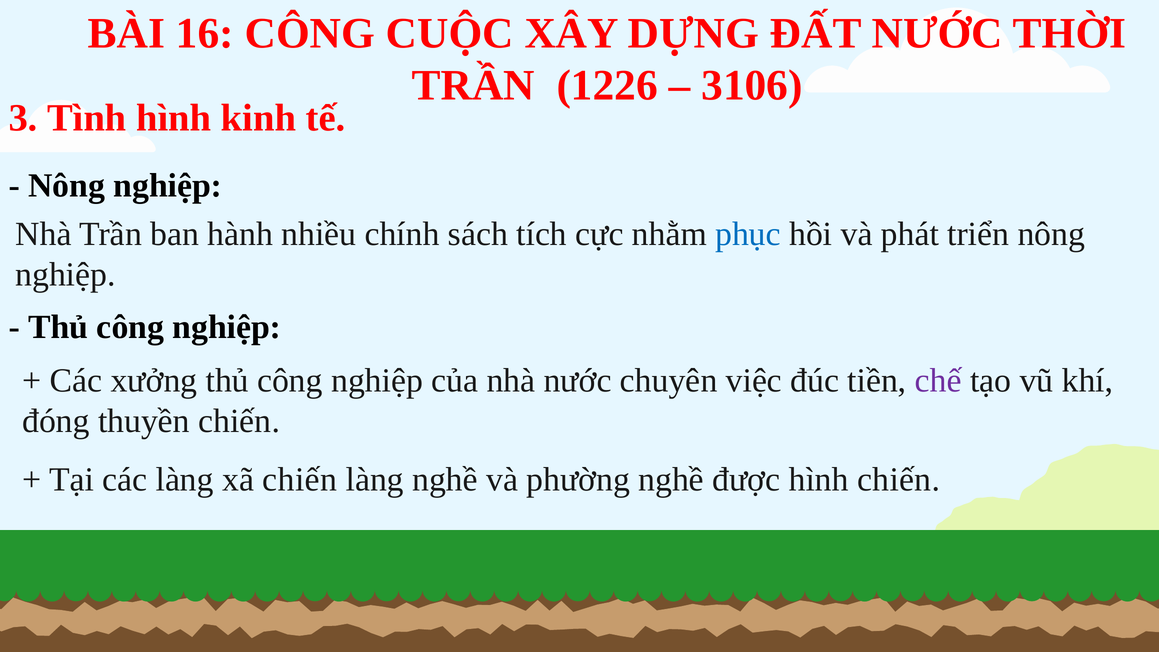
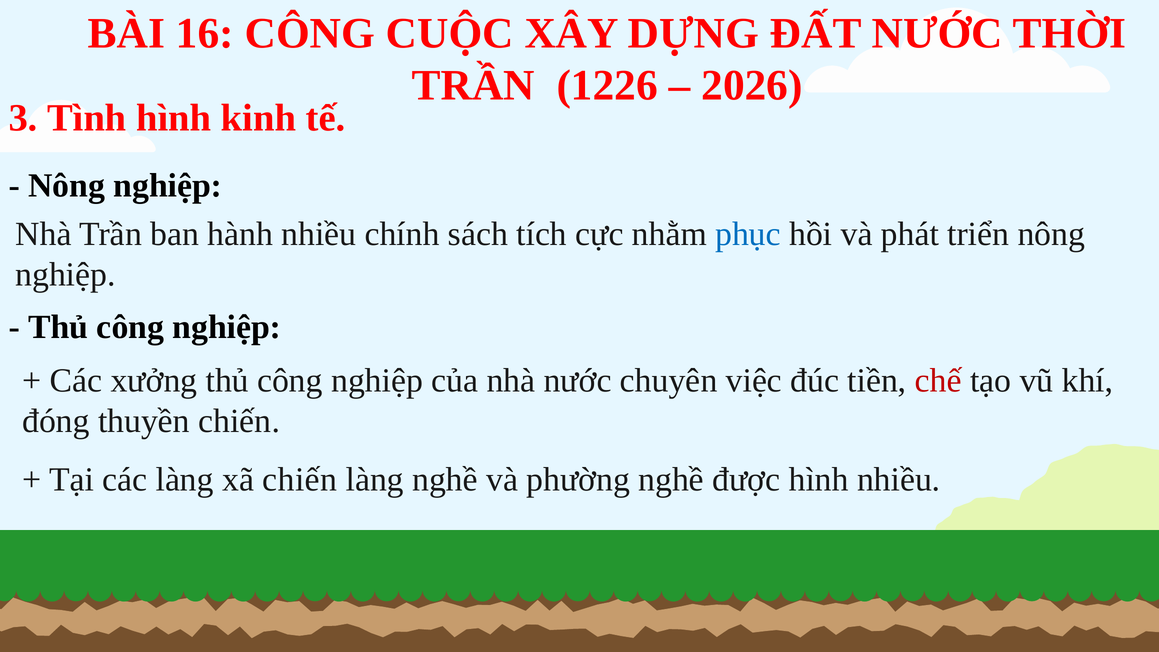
3106: 3106 -> 2026
chế colour: purple -> red
hình chiến: chiến -> nhiều
